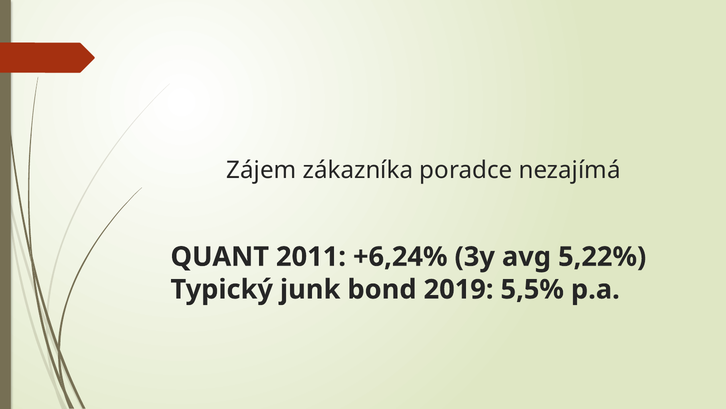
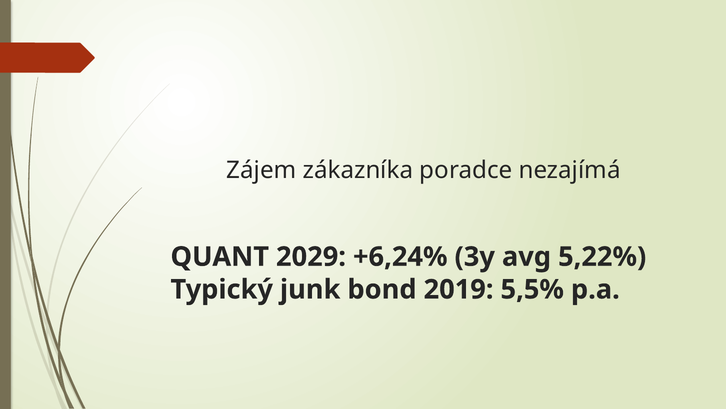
2011: 2011 -> 2029
